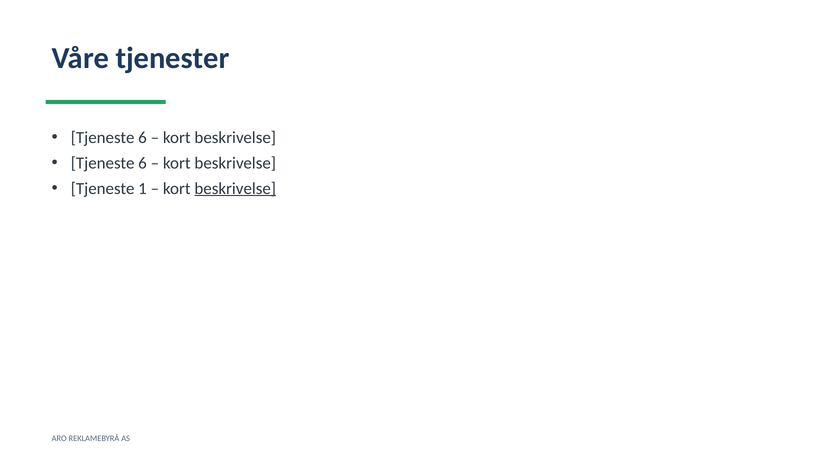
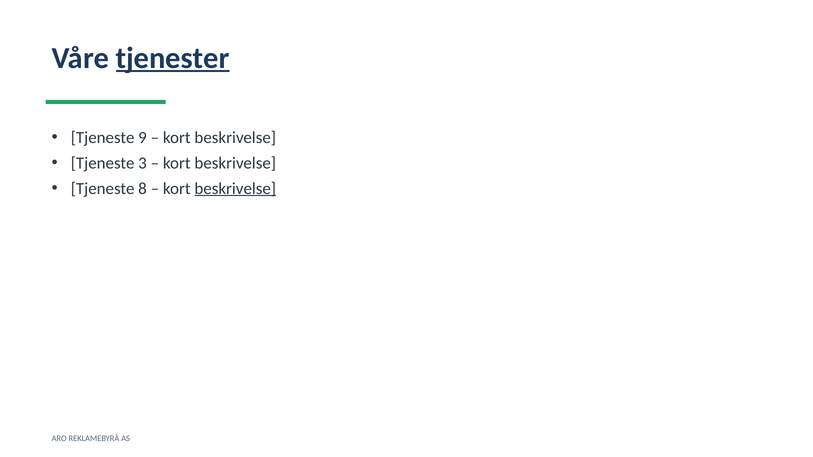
tjenester underline: none -> present
6 at (143, 138): 6 -> 9
6 at (143, 163): 6 -> 3
1: 1 -> 8
